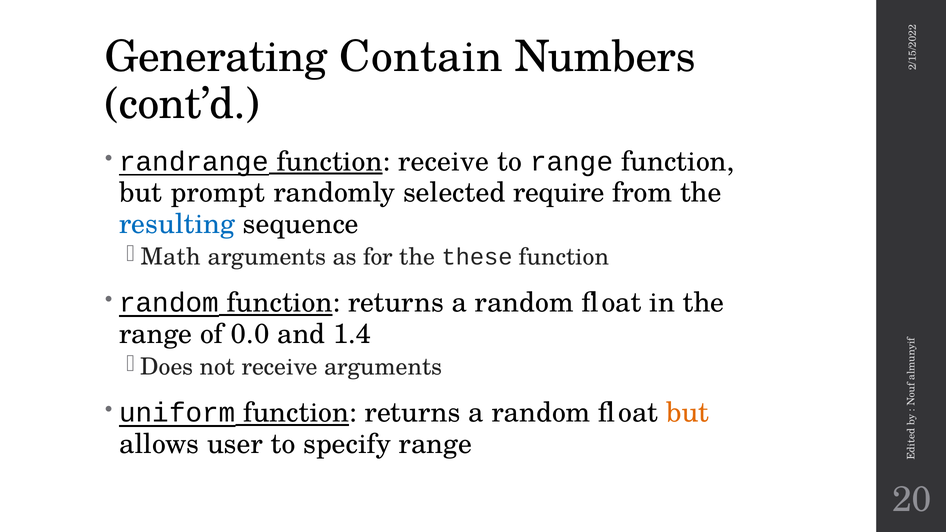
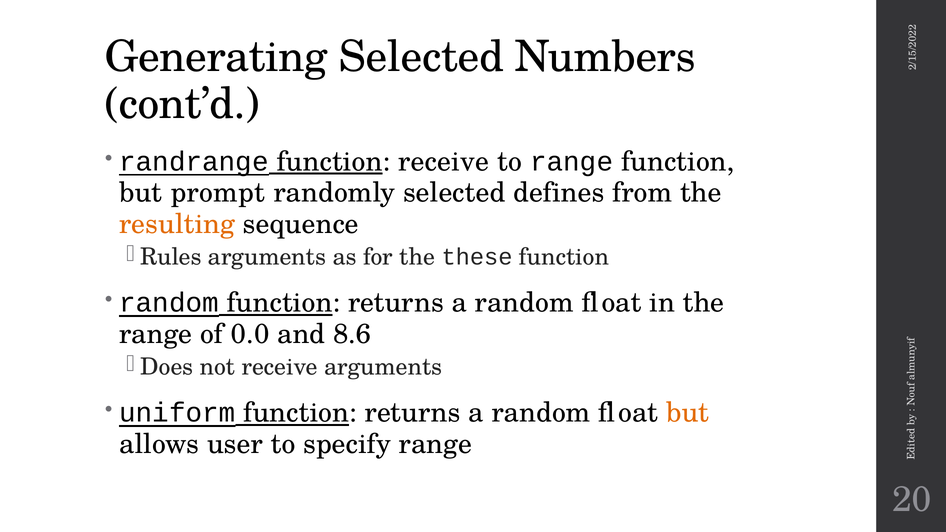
Generating Contain: Contain -> Selected
require: require -> defines
resulting colour: blue -> orange
Math: Math -> Rules
1.4: 1.4 -> 8.6
